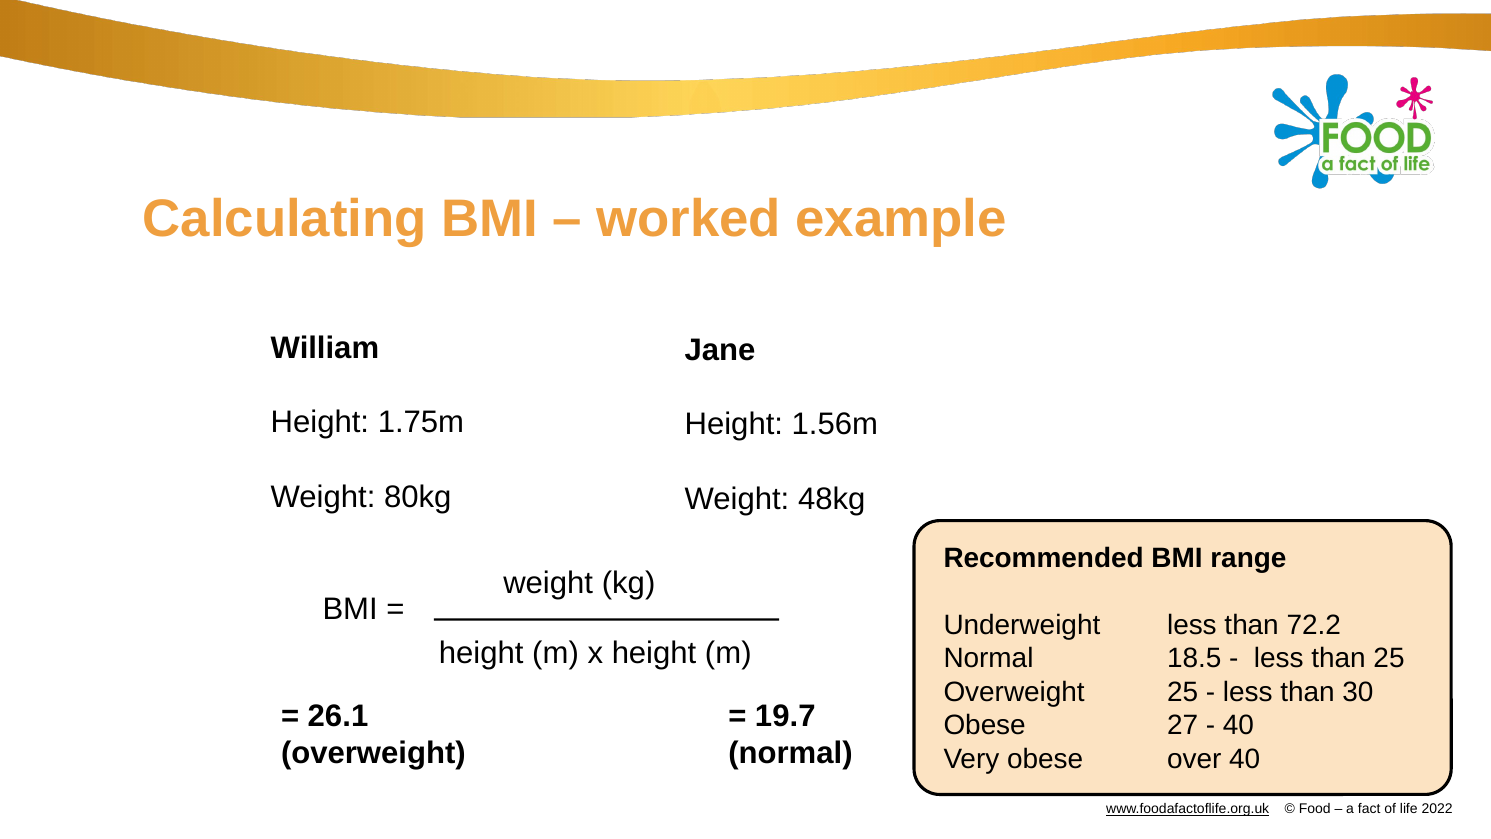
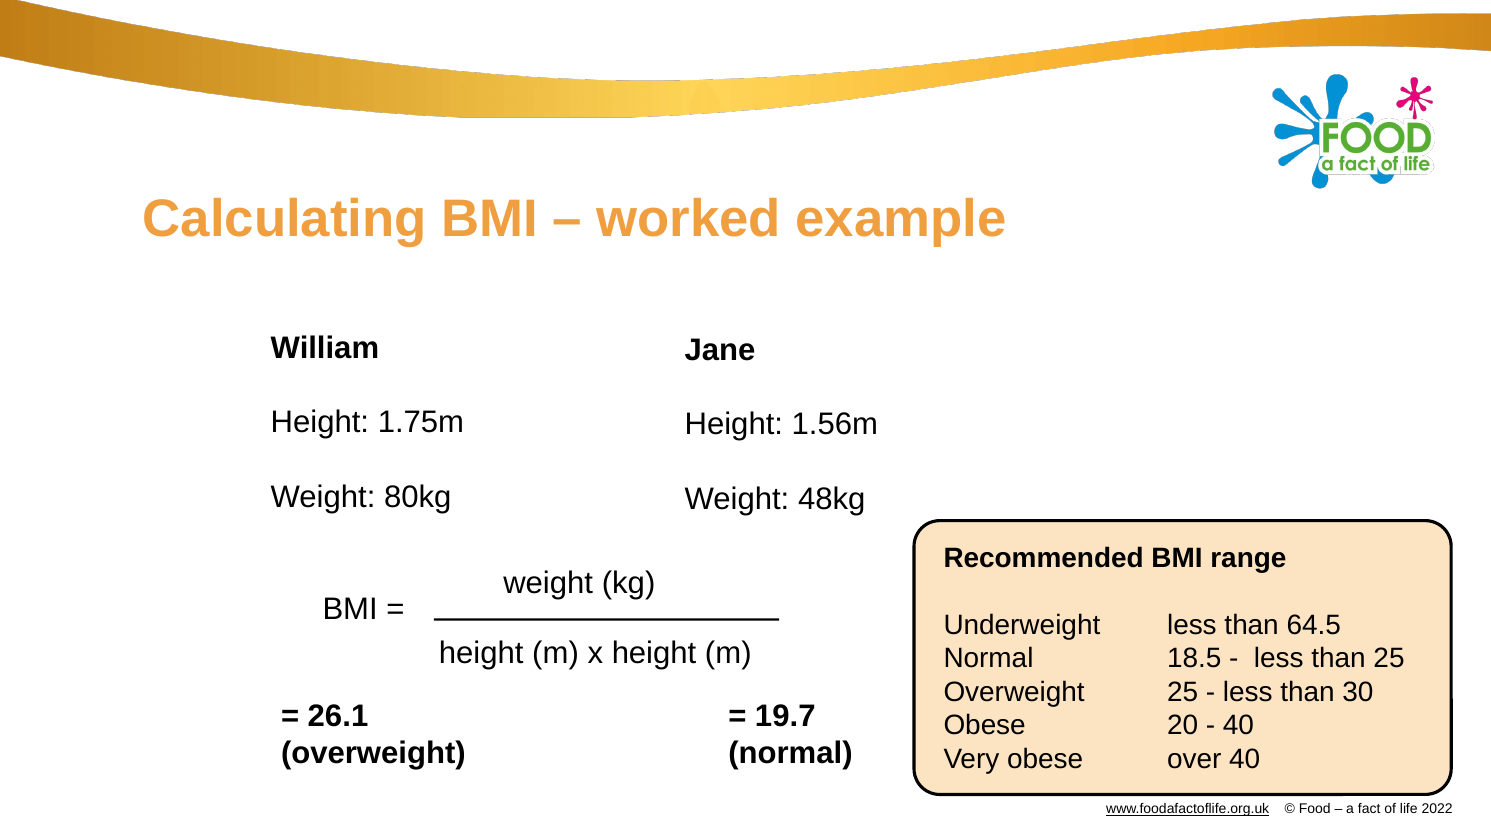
72.2: 72.2 -> 64.5
27: 27 -> 20
